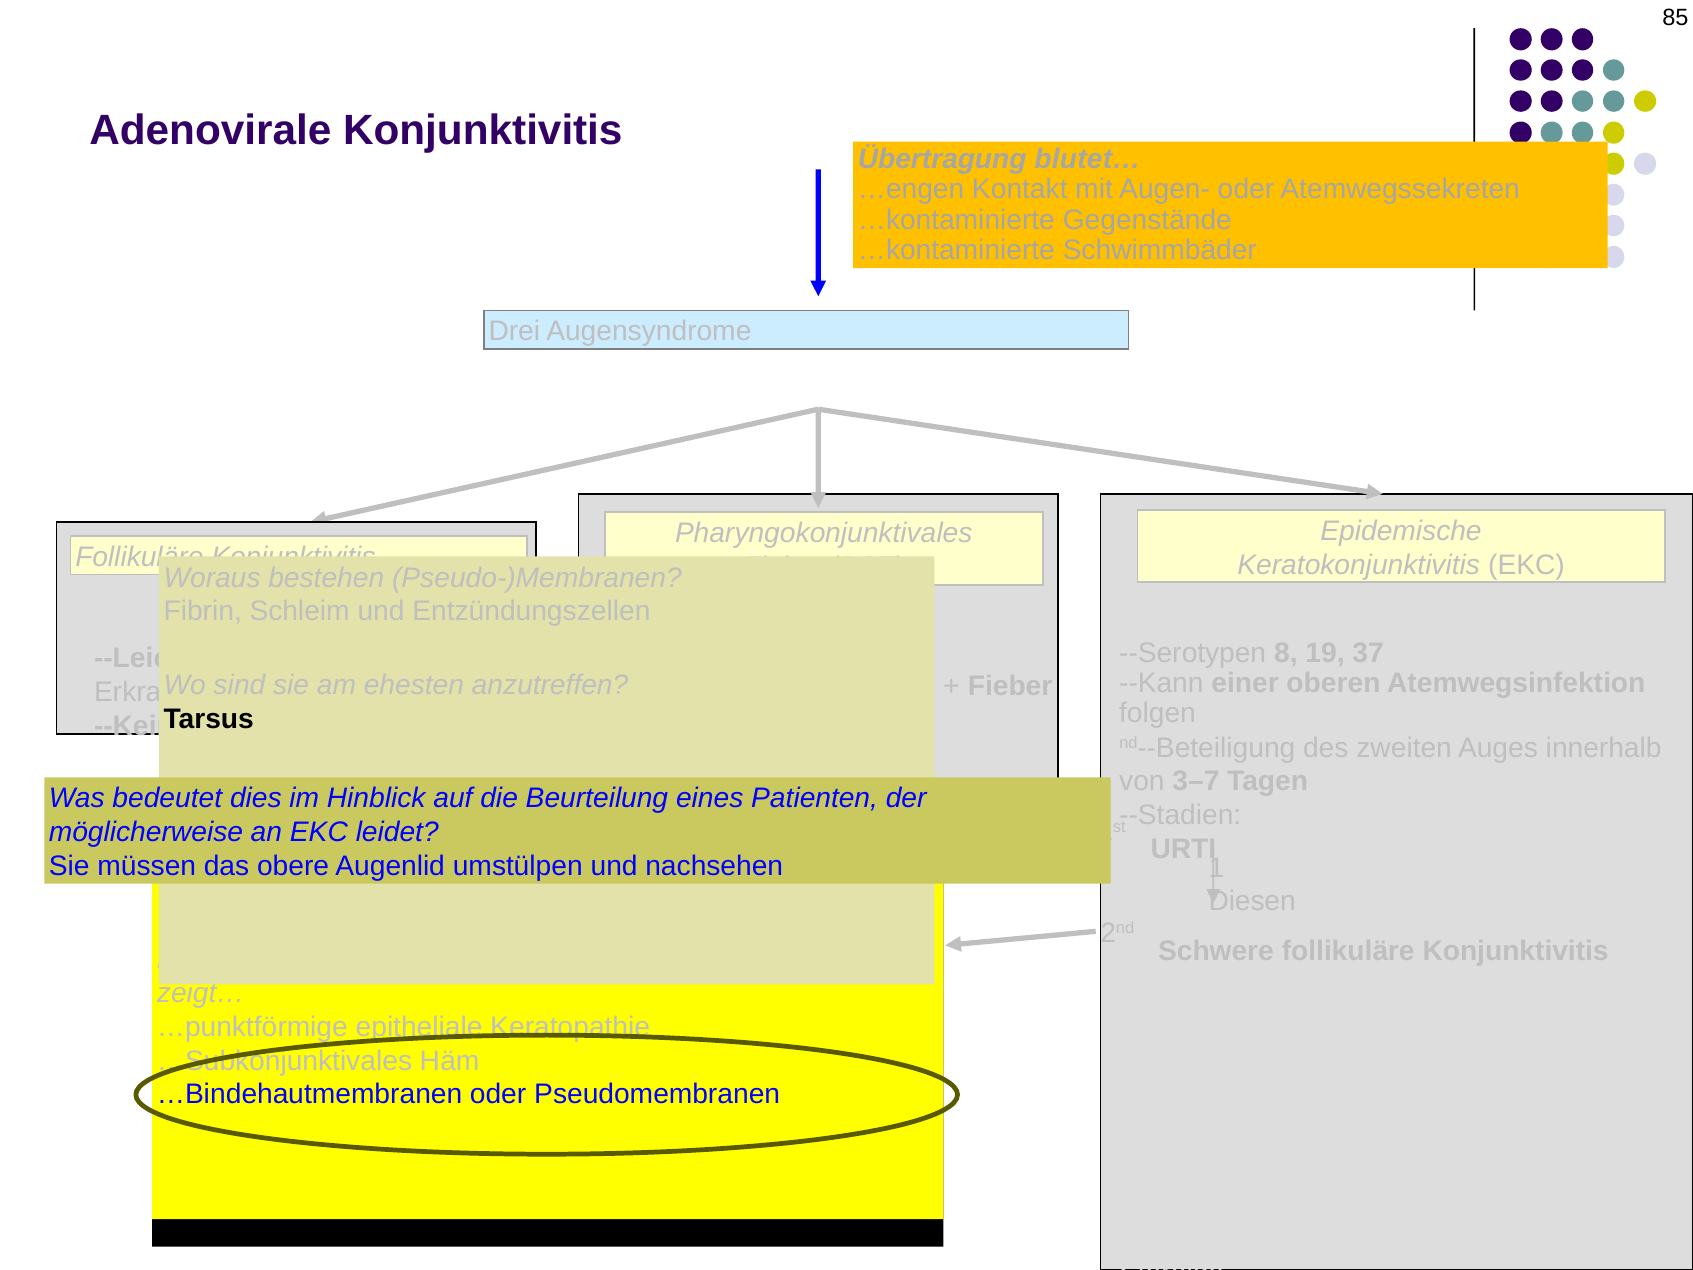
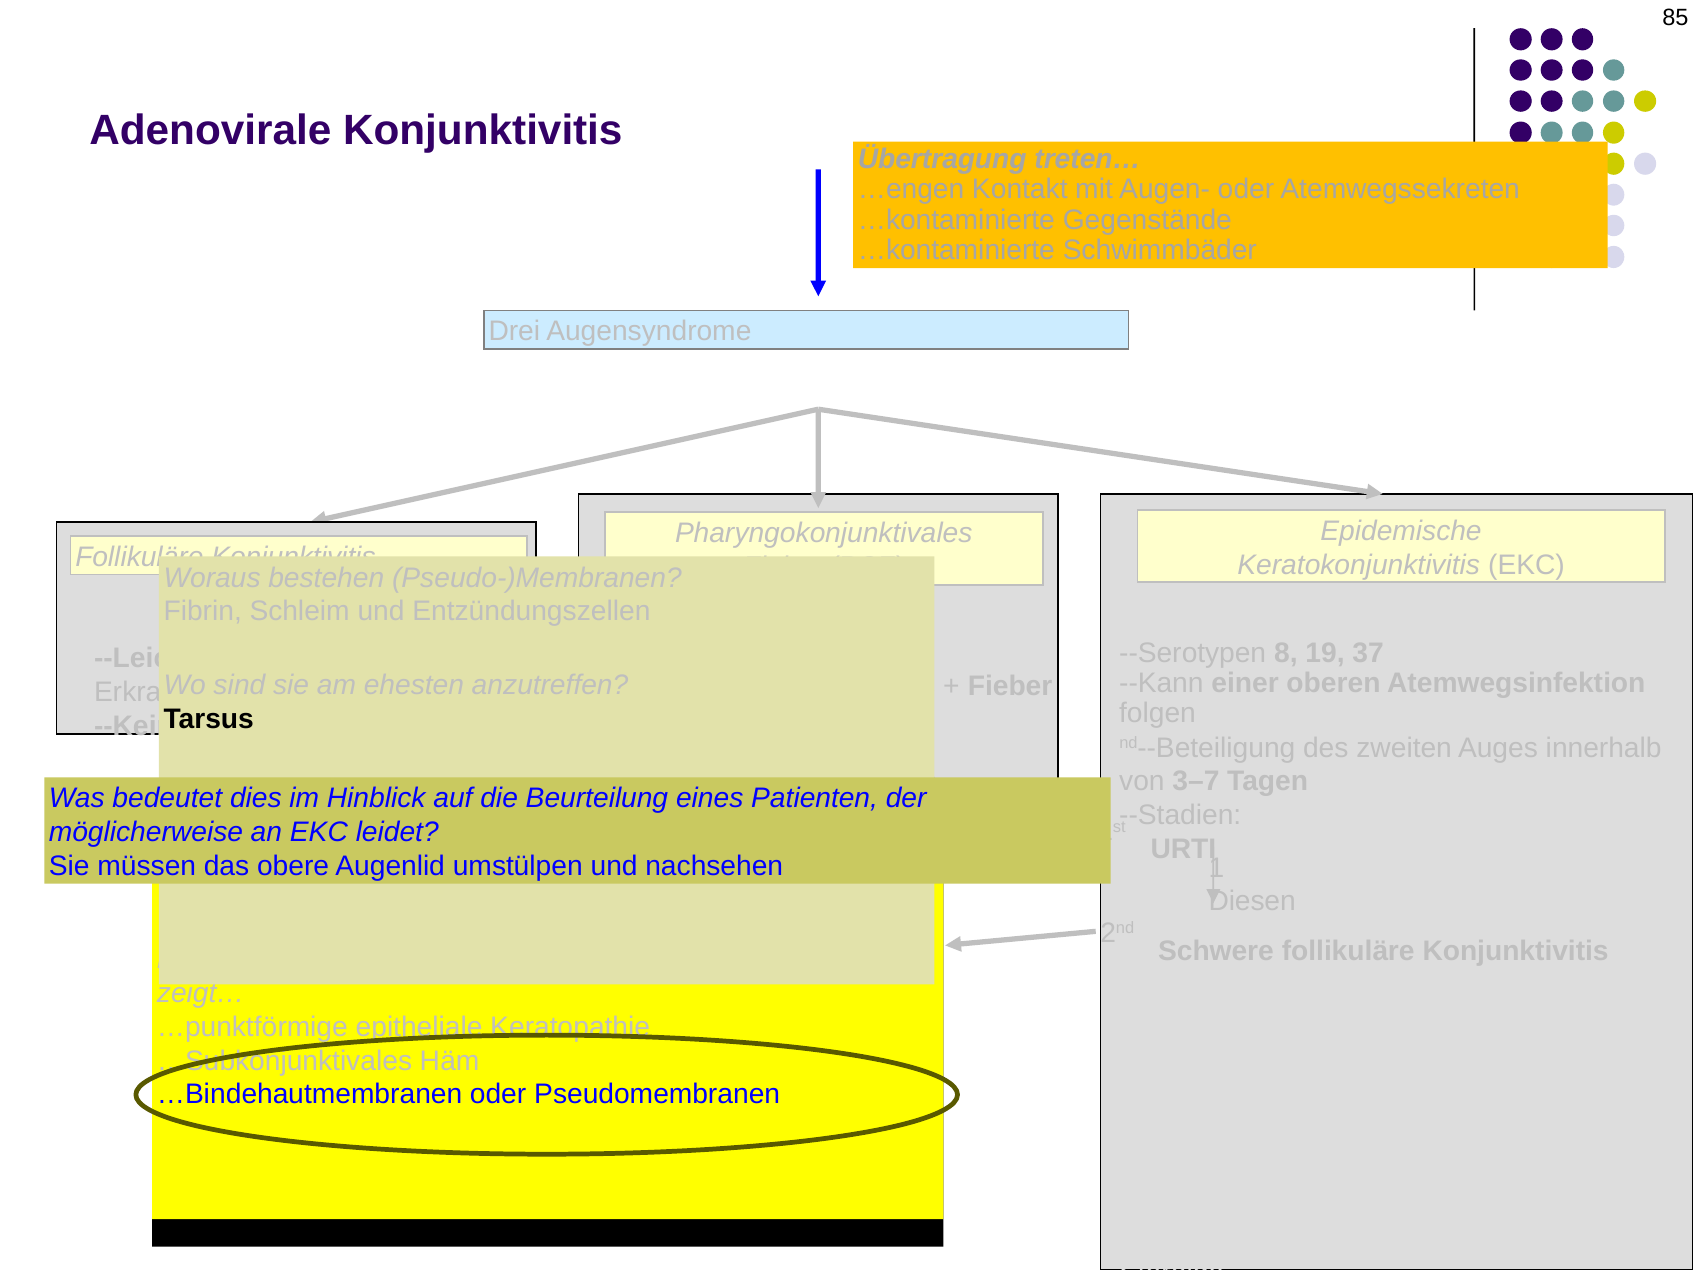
blutet…: blutet… -> treten…
